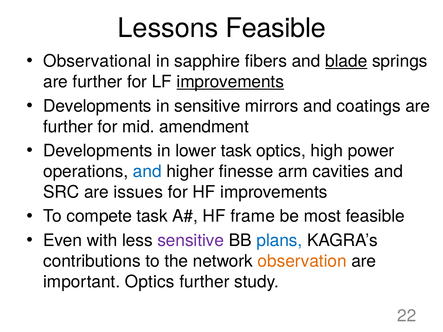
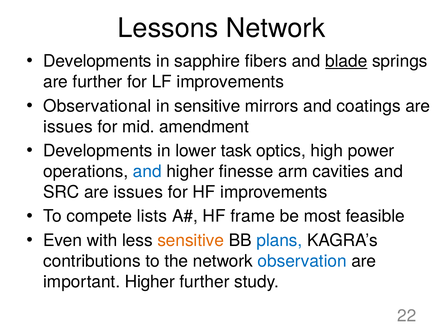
Lessons Feasible: Feasible -> Network
Observational at (97, 61): Observational -> Developments
improvements at (230, 82) underline: present -> none
Developments at (97, 106): Developments -> Observational
further at (68, 127): further -> issues
compete task: task -> lists
sensitive at (191, 241) colour: purple -> orange
observation colour: orange -> blue
important Optics: Optics -> Higher
